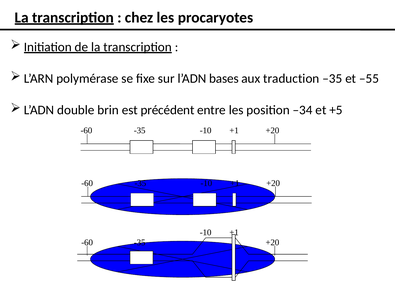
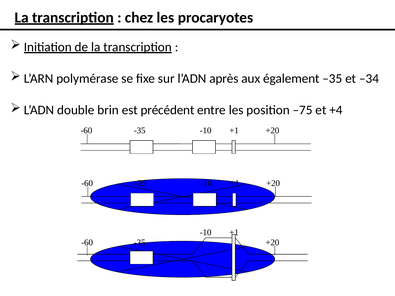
bases: bases -> après
traduction: traduction -> également
–55: –55 -> –34
–34: –34 -> –75
+5: +5 -> +4
